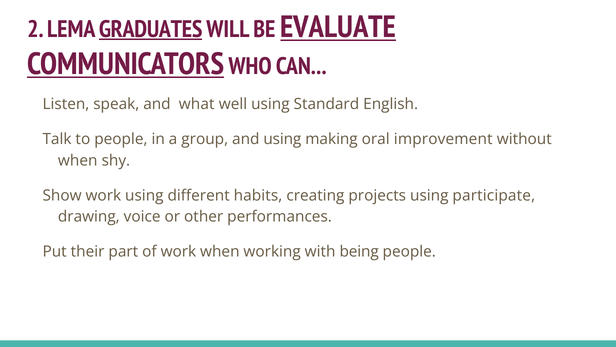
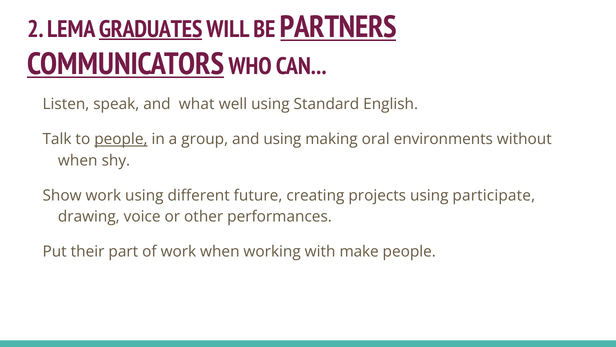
EVALUATE: EVALUATE -> PARTNERS
people at (121, 139) underline: none -> present
improvement: improvement -> environments
habits: habits -> future
being: being -> make
